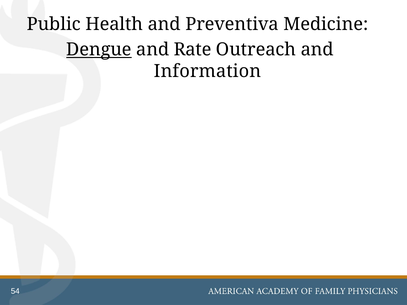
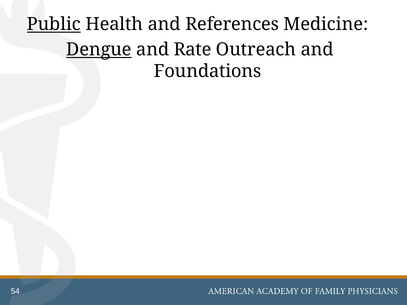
Public underline: none -> present
Preventiva: Preventiva -> References
Information: Information -> Foundations
